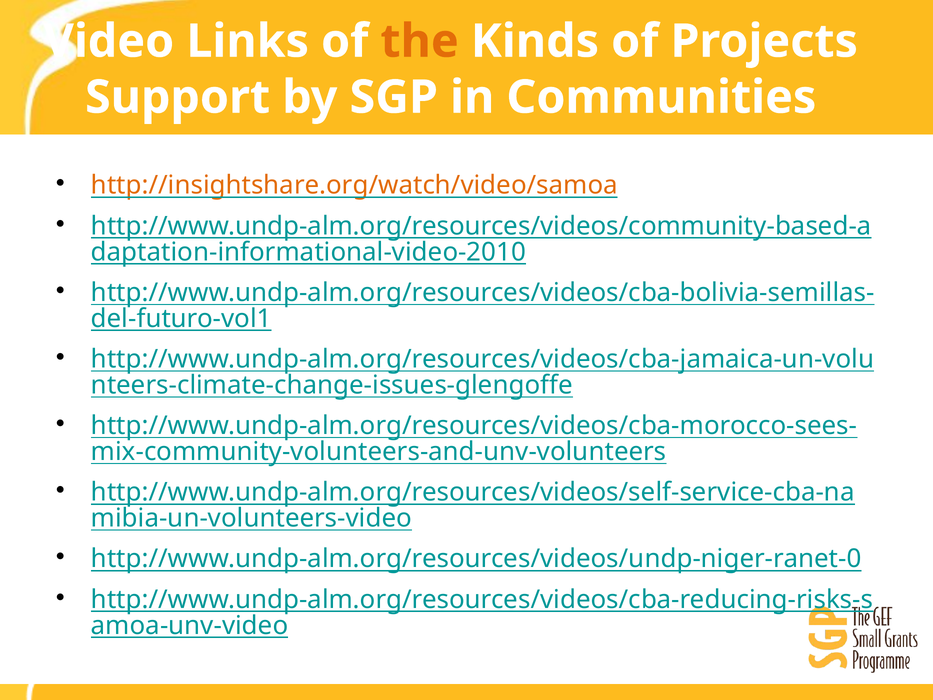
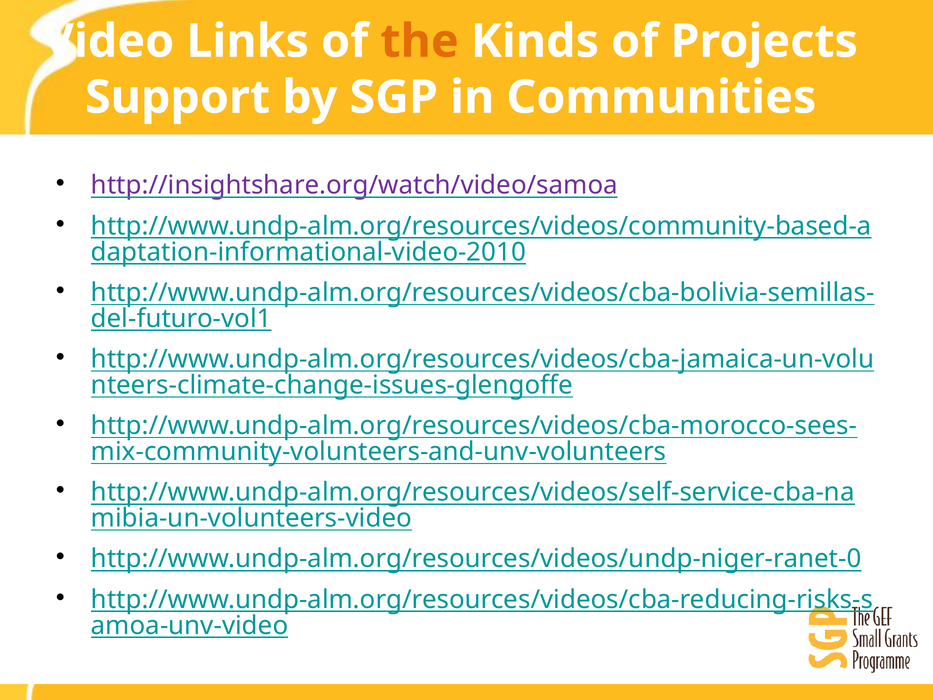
http://insightshare.org/watch/video/samoa colour: orange -> purple
